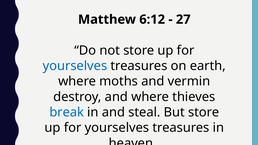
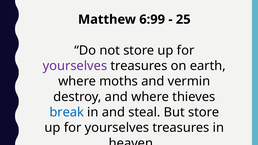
6:12: 6:12 -> 6:99
27: 27 -> 25
yourselves at (75, 66) colour: blue -> purple
